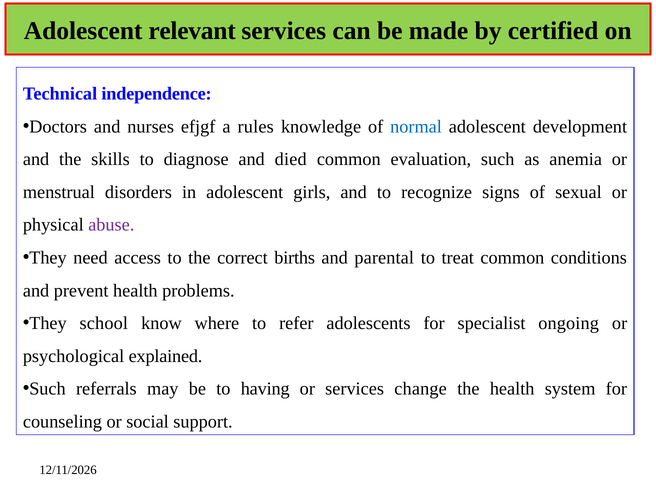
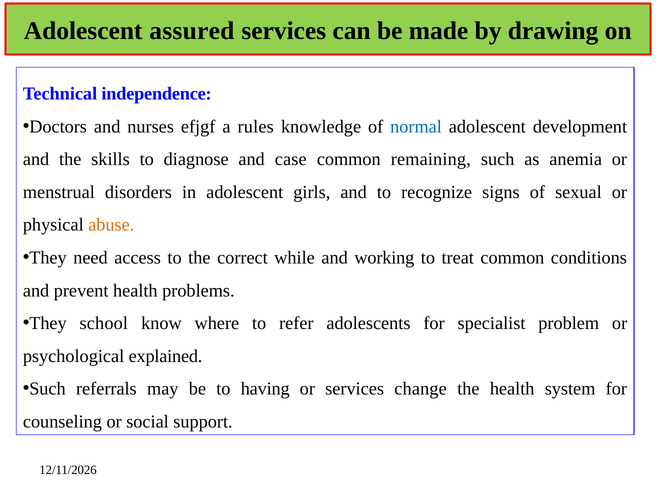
relevant: relevant -> assured
certified: certified -> drawing
died: died -> case
evaluation: evaluation -> remaining
abuse colour: purple -> orange
births: births -> while
parental: parental -> working
ongoing: ongoing -> problem
